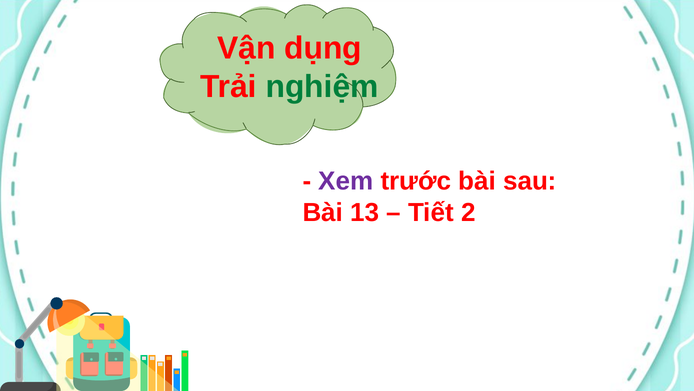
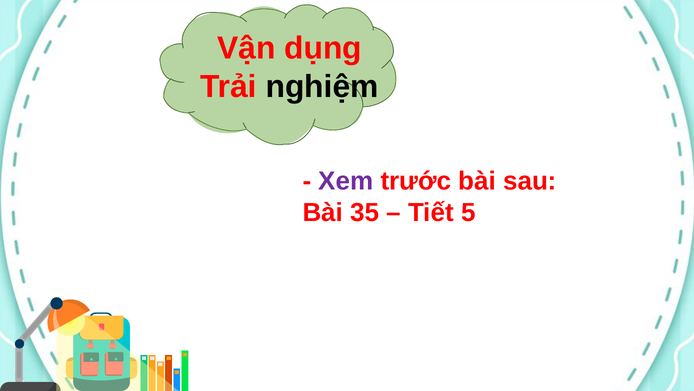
nghiệm colour: green -> black
13: 13 -> 35
2: 2 -> 5
